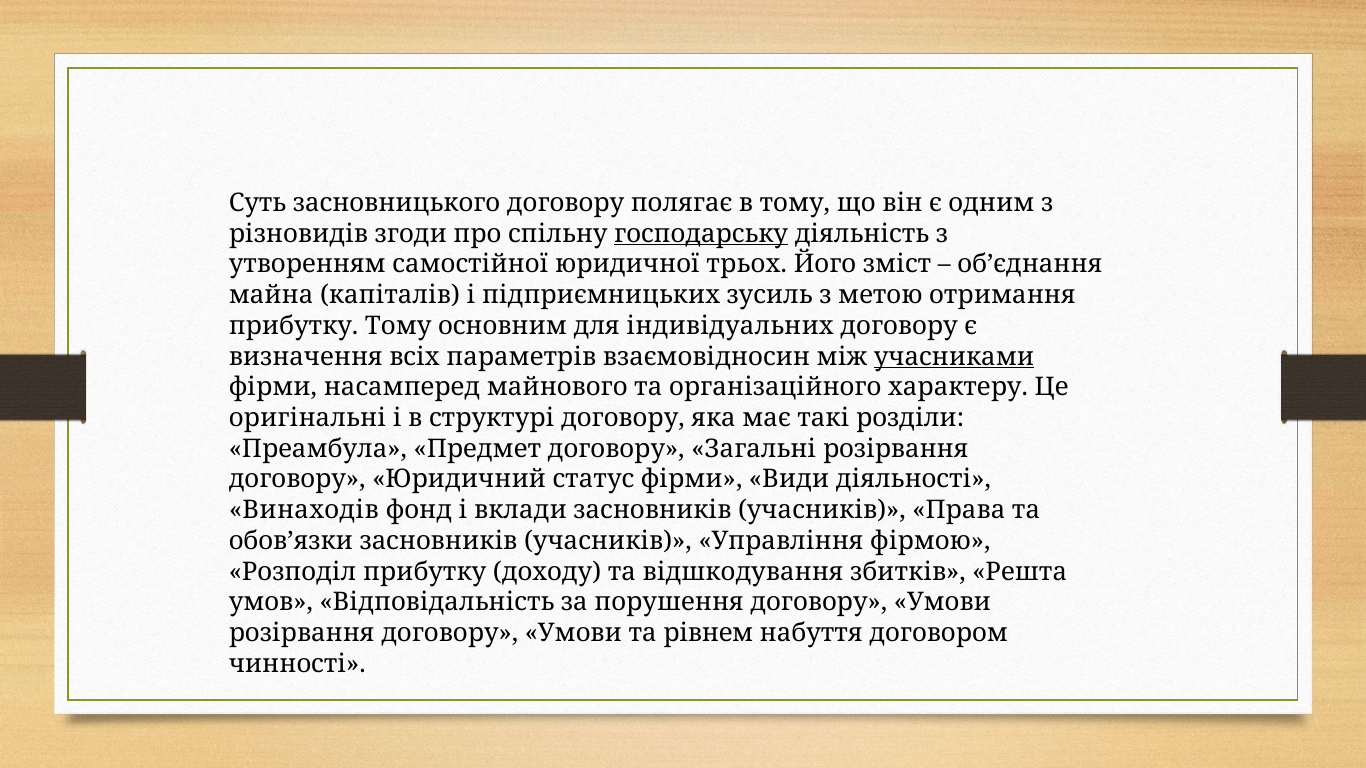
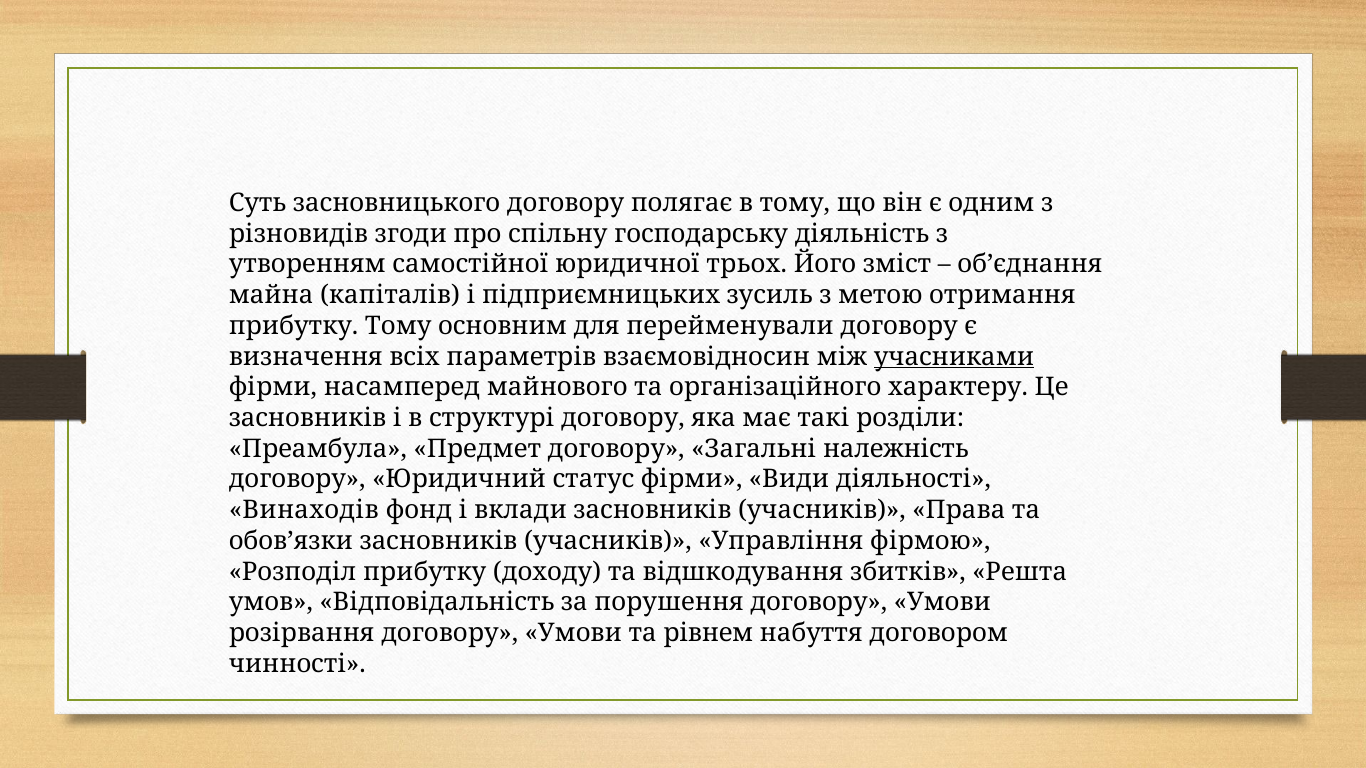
господарську underline: present -> none
індивідуальних: індивідуальних -> перейменували
оригінальні at (307, 418): оригінальні -> засновників
Загальні розірвання: розірвання -> належність
